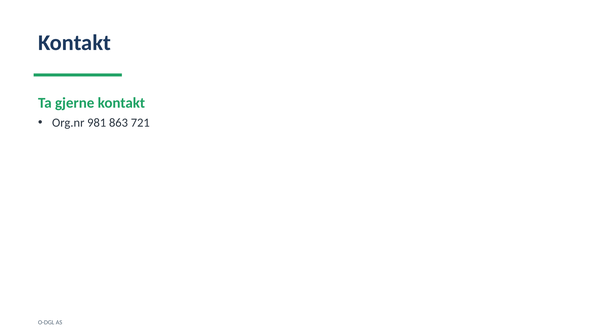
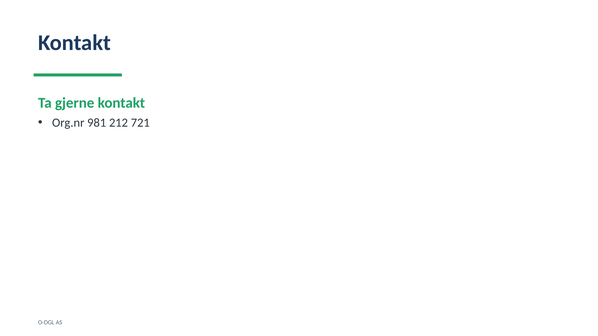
863: 863 -> 212
